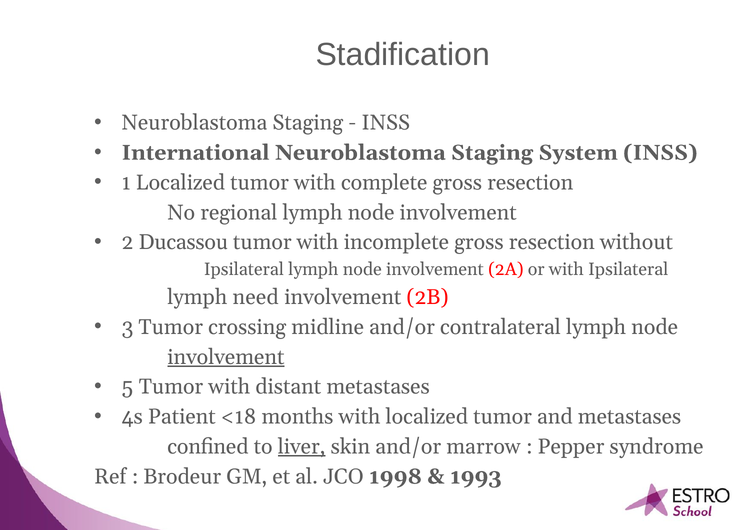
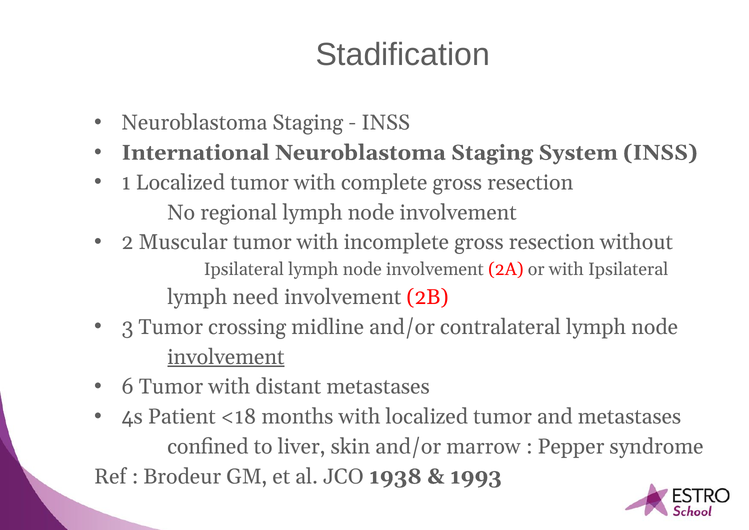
Ducassou: Ducassou -> Muscular
5: 5 -> 6
liver underline: present -> none
1998: 1998 -> 1938
